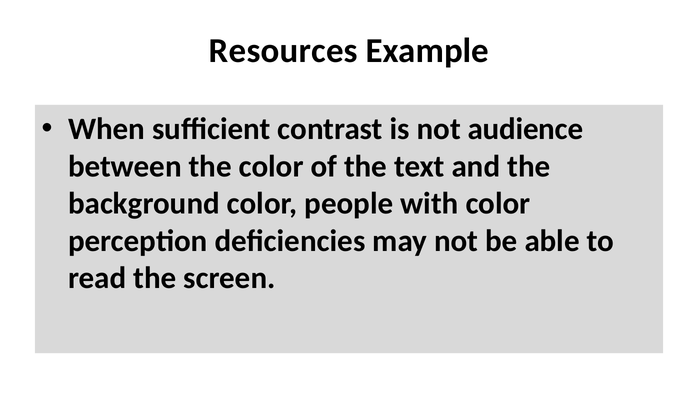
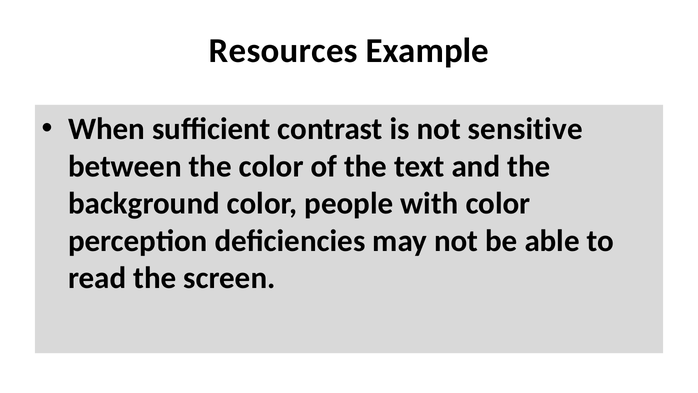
audience: audience -> sensitive
